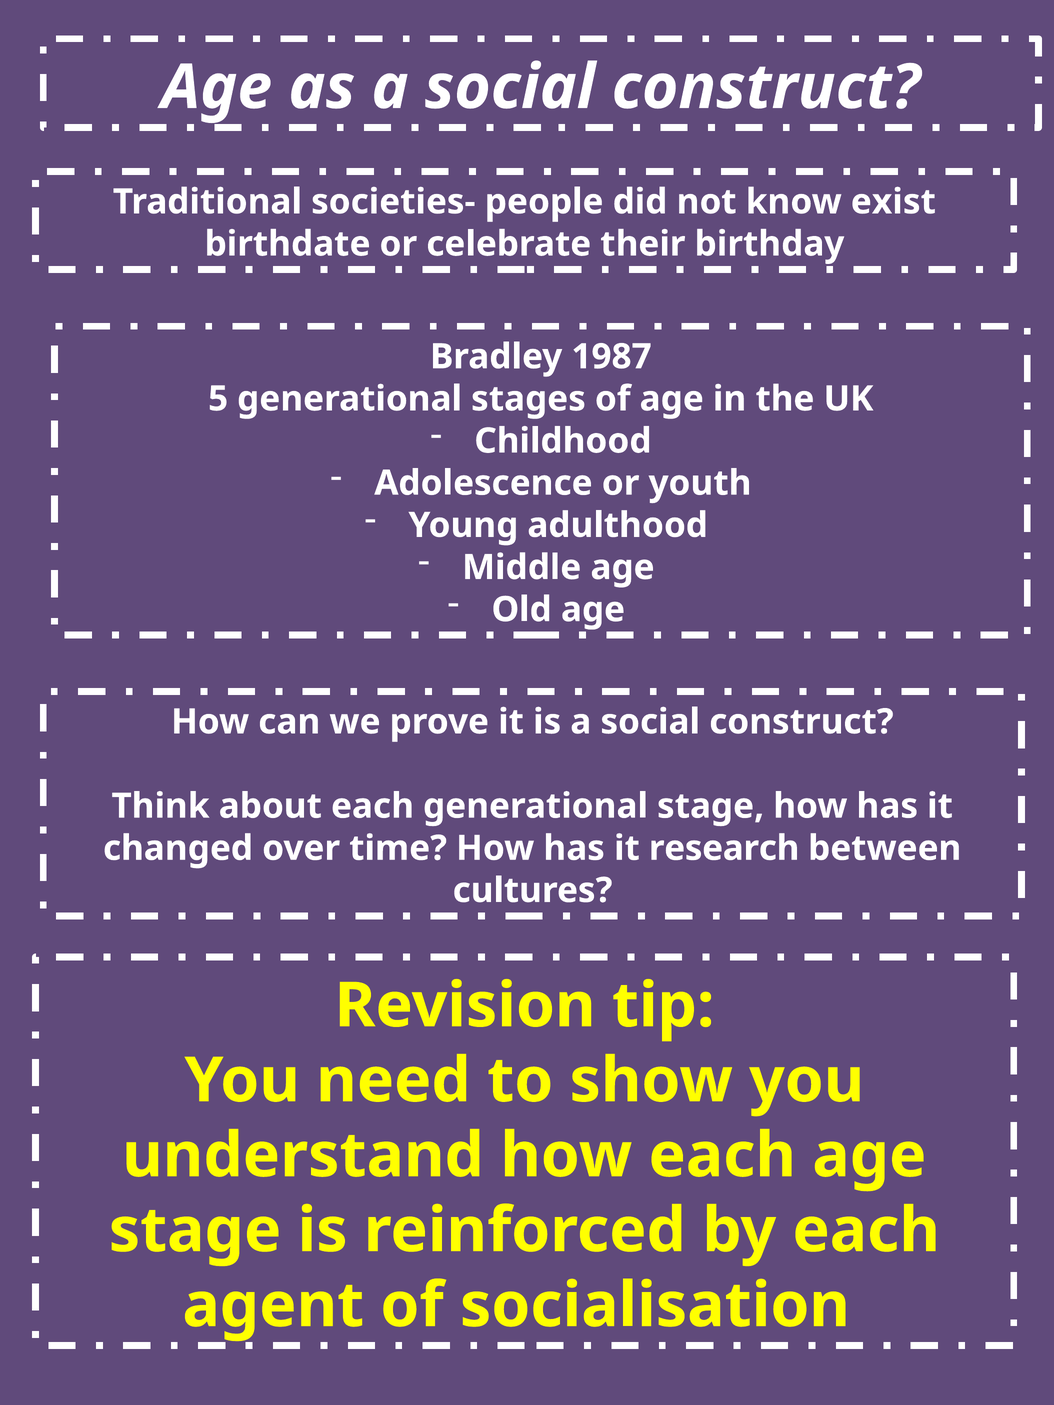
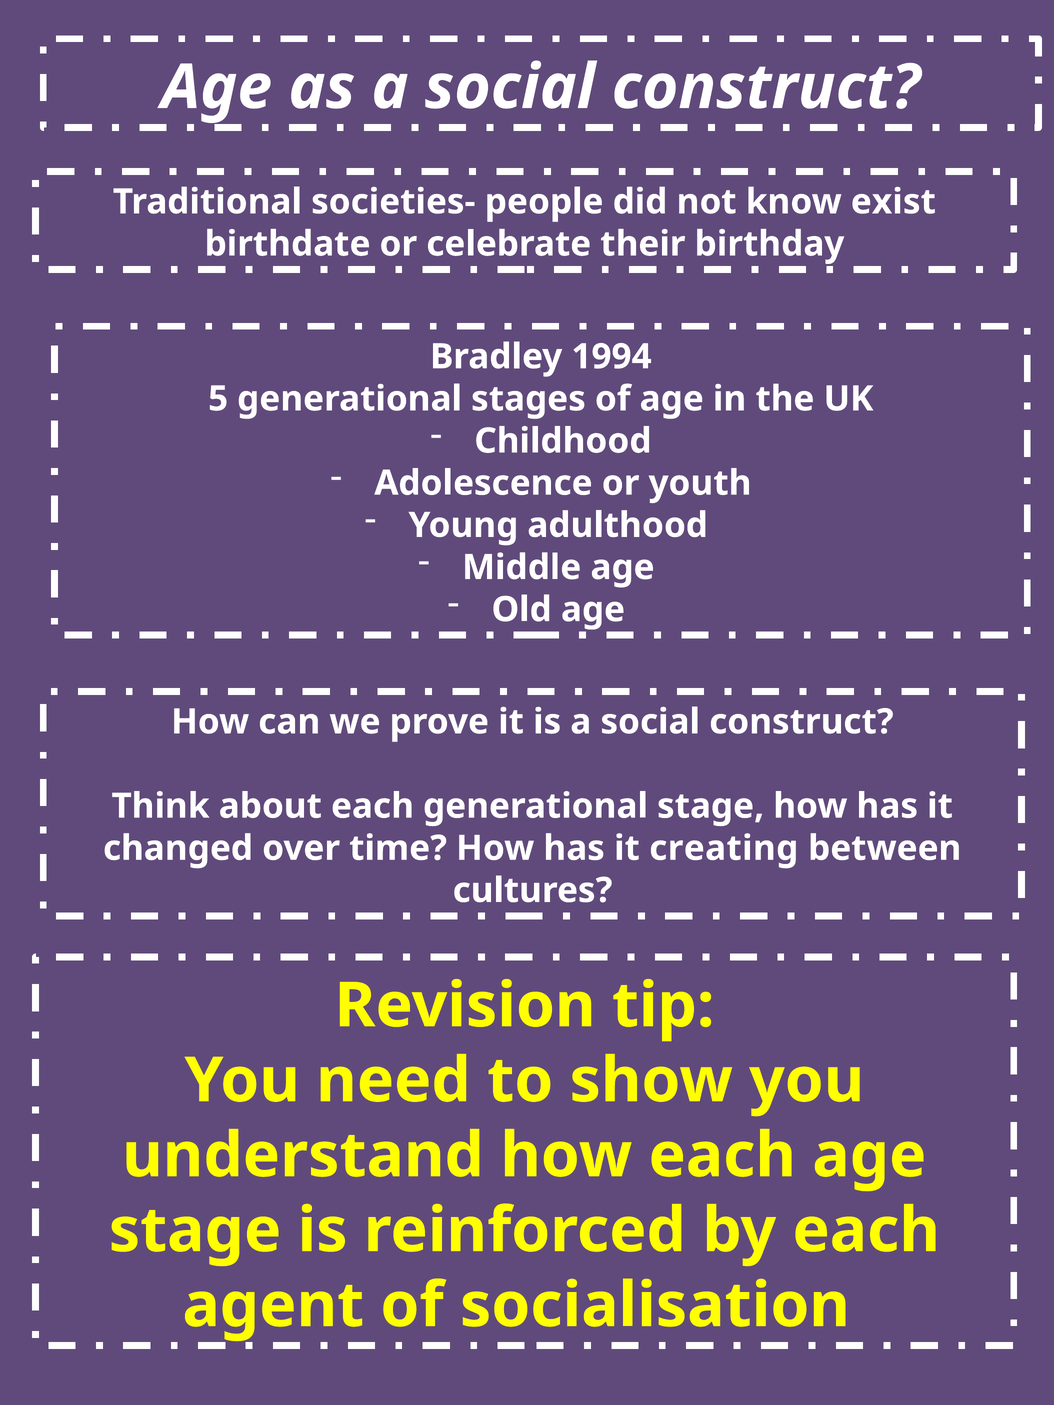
1987: 1987 -> 1994
research: research -> creating
